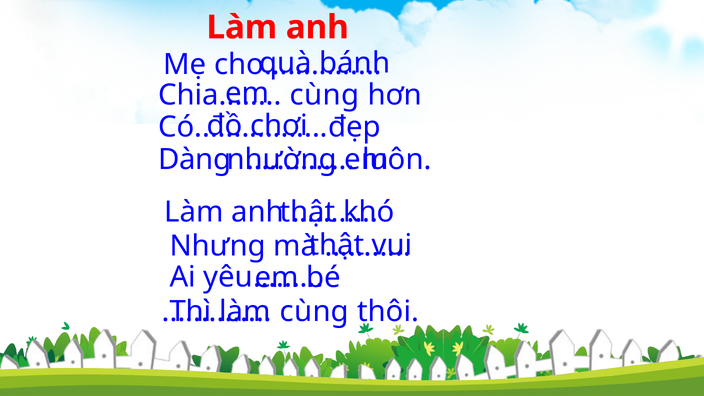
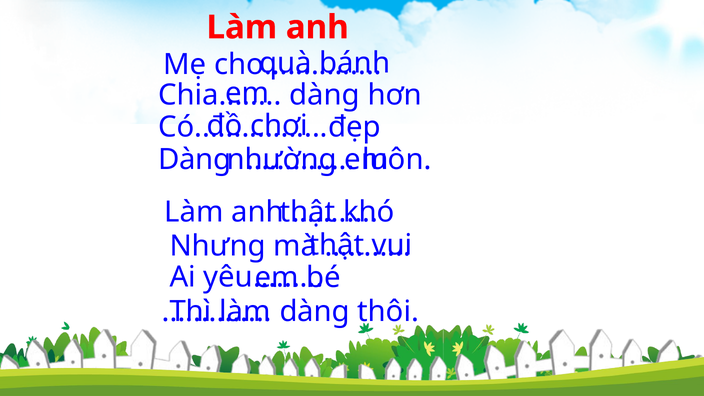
cùng at (325, 95): cùng -> dàng
cùng at (314, 312): cùng -> dàng
